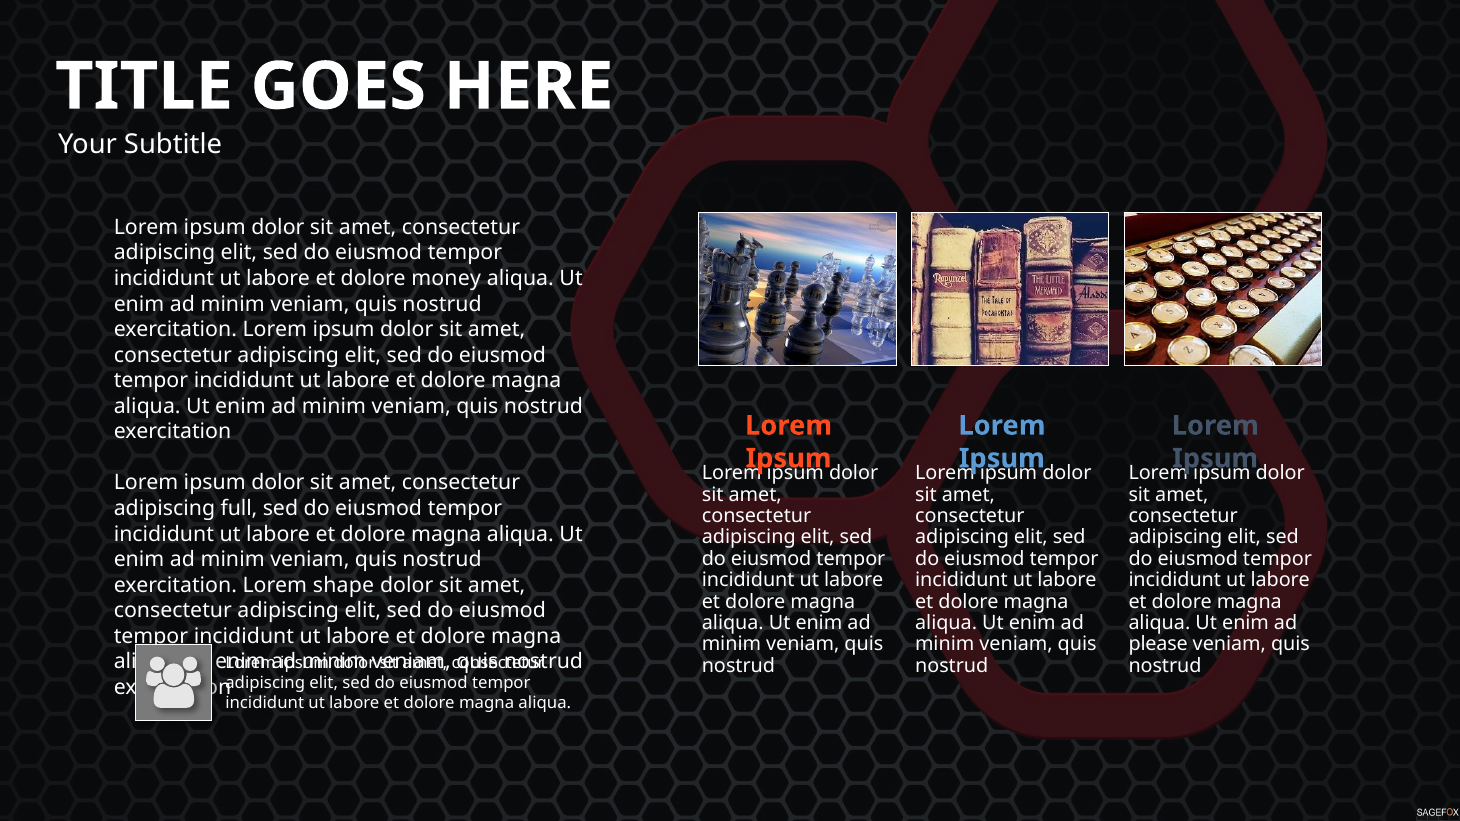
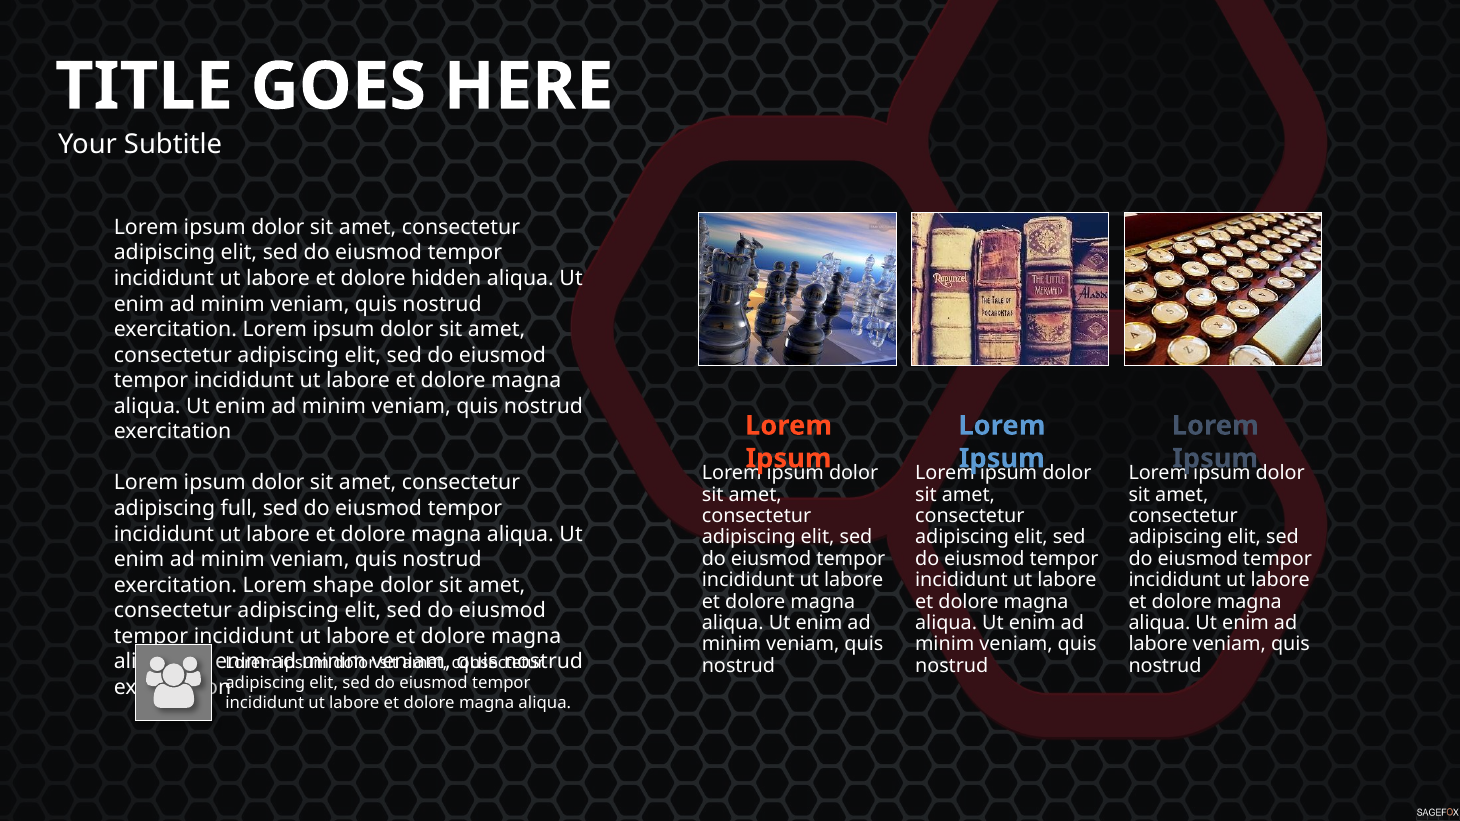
money: money -> hidden
please at (1158, 644): please -> labore
